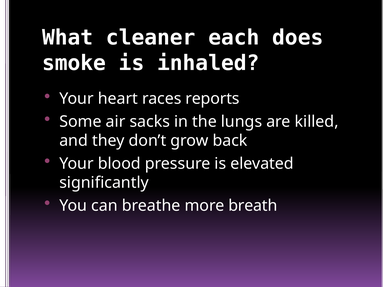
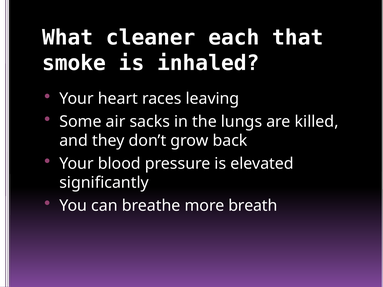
does: does -> that
reports: reports -> leaving
